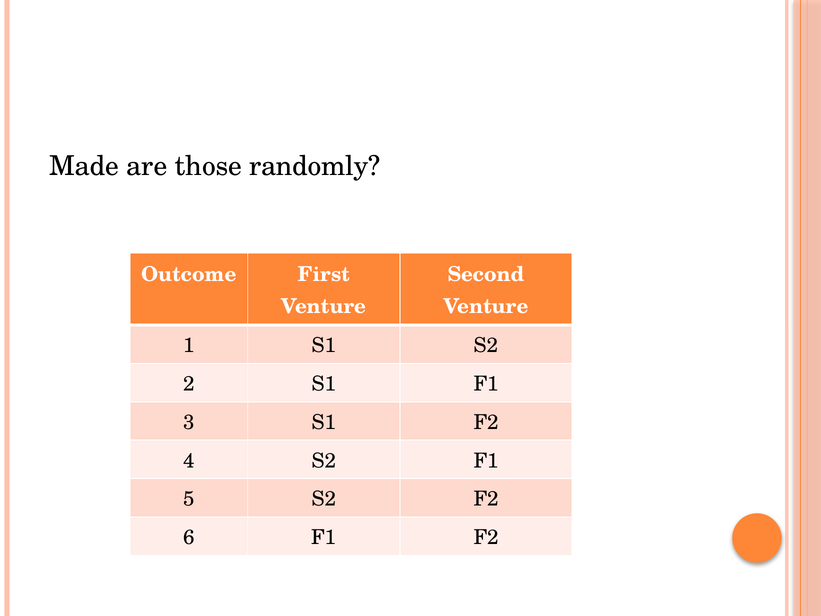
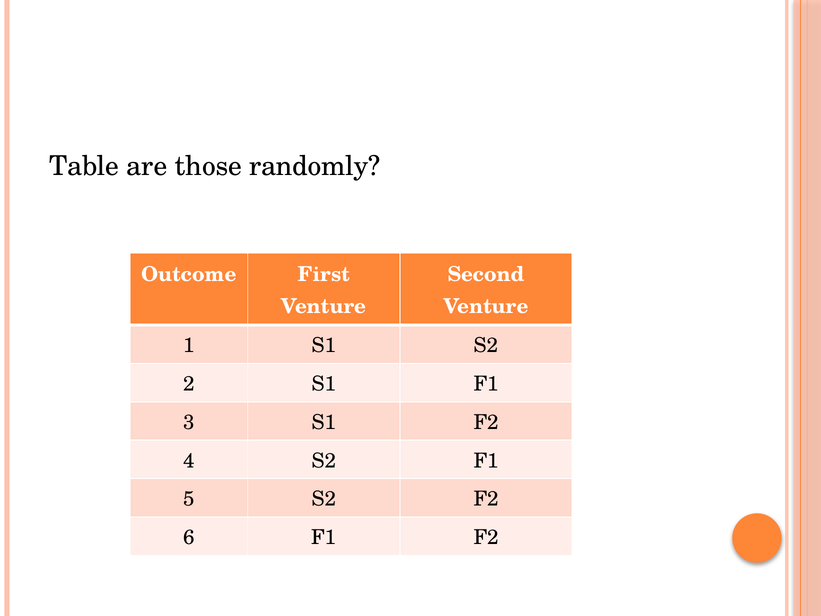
Made: Made -> Table
